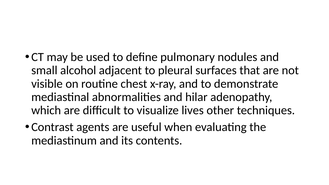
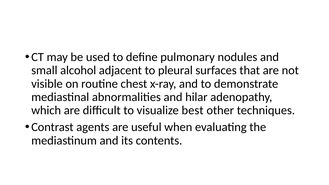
lives: lives -> best
